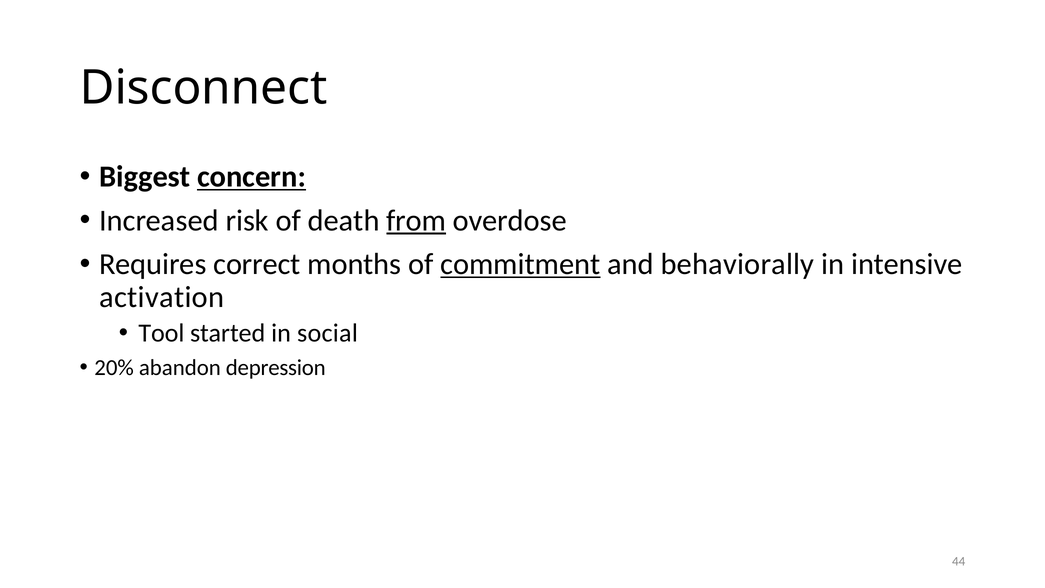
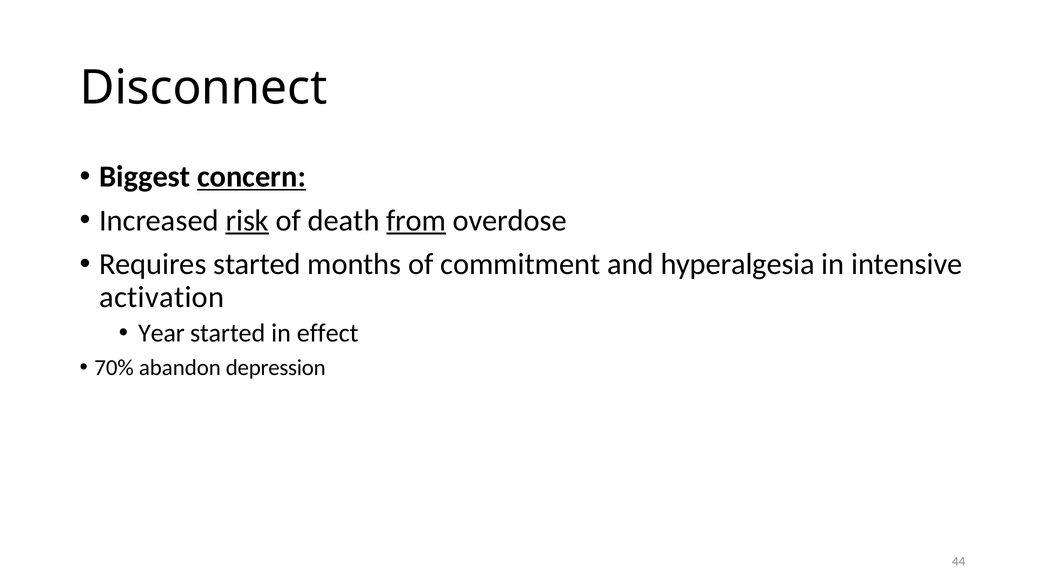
risk underline: none -> present
Requires correct: correct -> started
commitment underline: present -> none
behaviorally: behaviorally -> hyperalgesia
Tool: Tool -> Year
social: social -> effect
20%: 20% -> 70%
